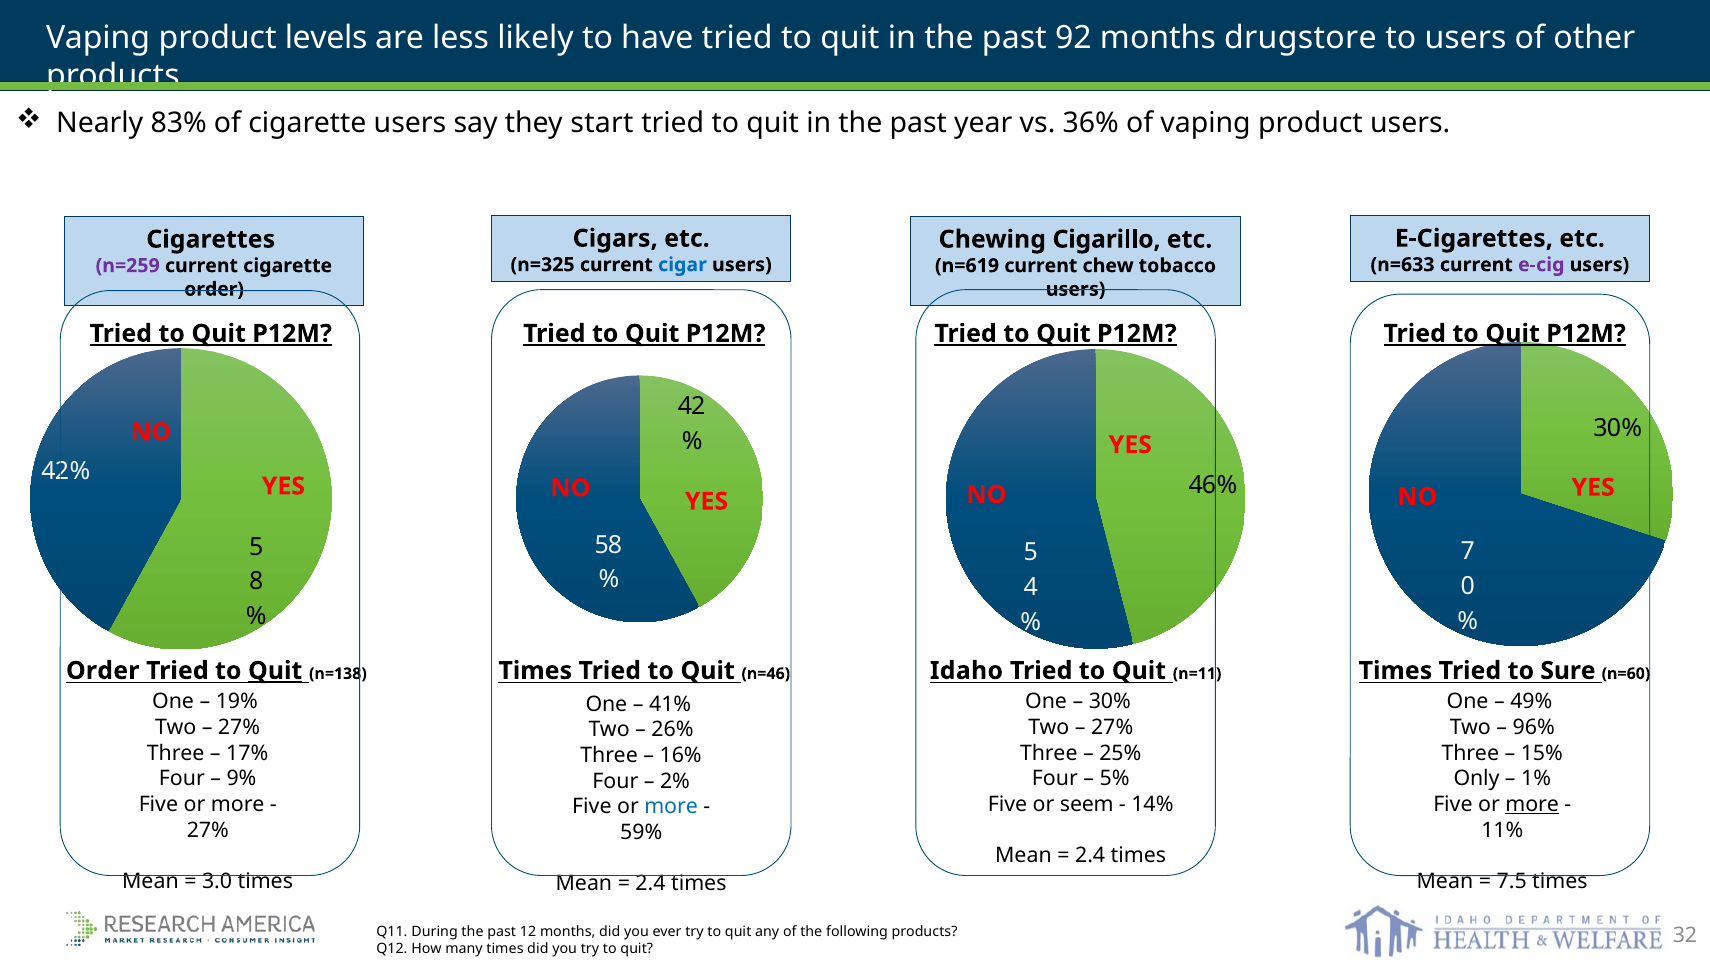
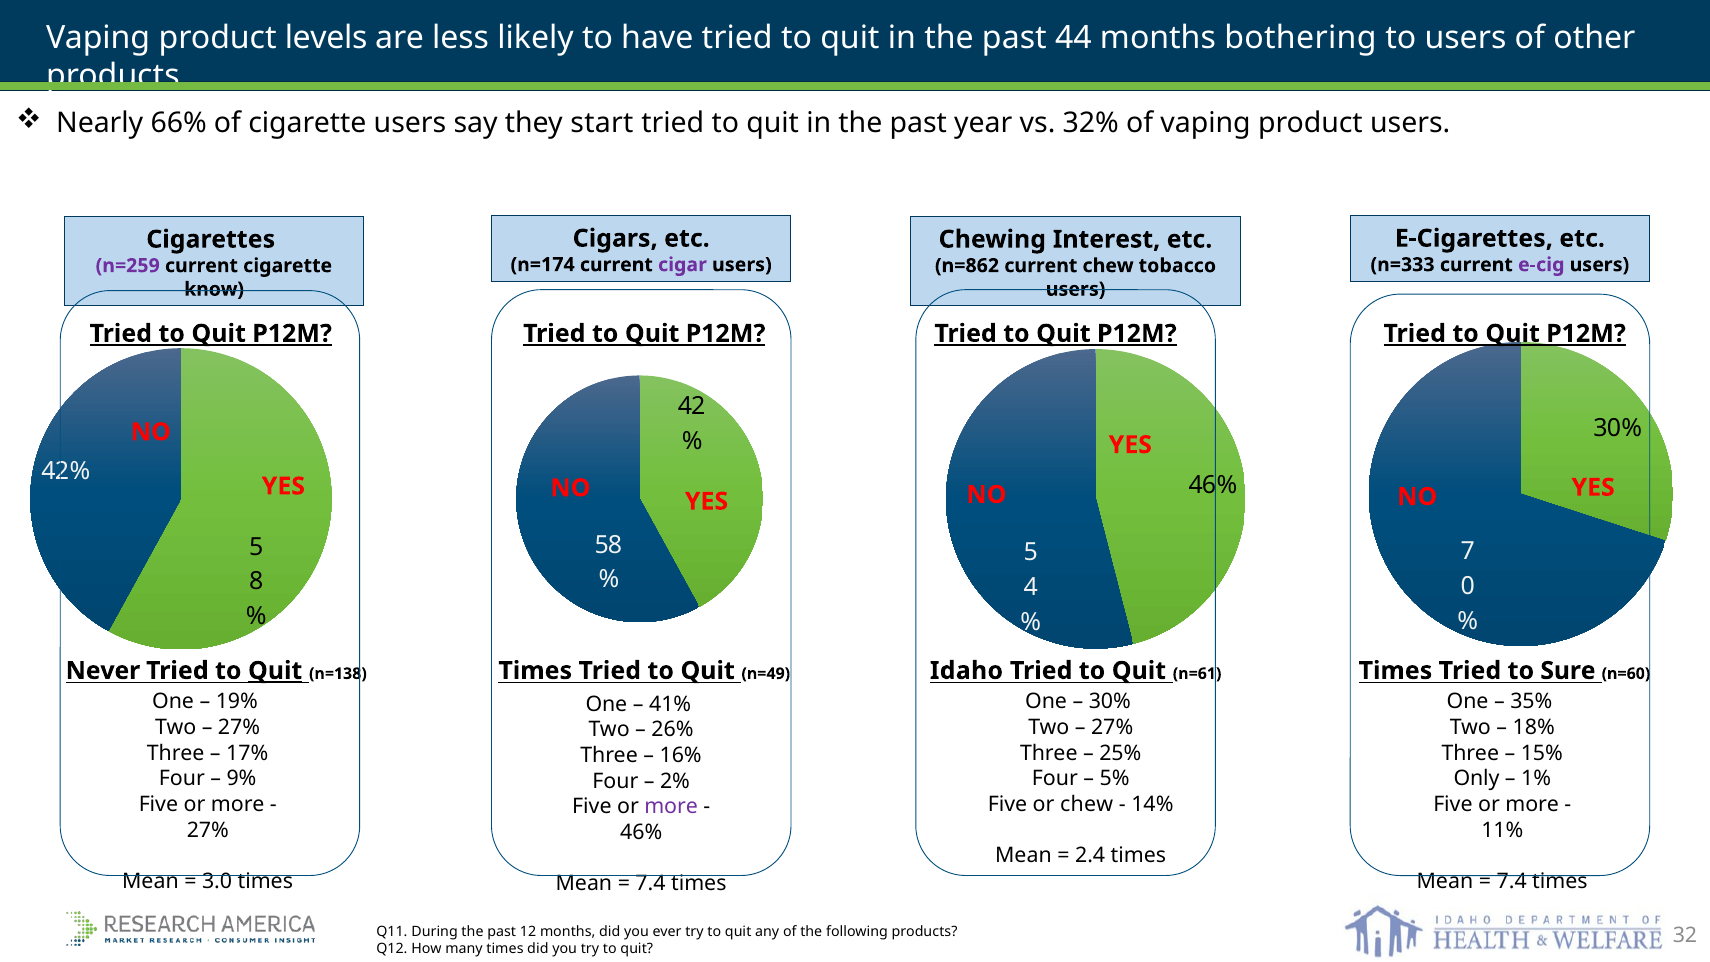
92: 92 -> 44
drugstore: drugstore -> bothering
83%: 83% -> 66%
36%: 36% -> 32%
Cigarillo: Cigarillo -> Interest
n=325: n=325 -> n=174
cigar colour: blue -> purple
n=633: n=633 -> n=333
n=619: n=619 -> n=862
order at (214, 289): order -> know
Order at (103, 671): Order -> Never
n=46: n=46 -> n=49
n=11: n=11 -> n=61
49%: 49% -> 35%
96%: 96% -> 18%
or seem: seem -> chew
more at (1532, 804) underline: present -> none
more at (671, 807) colour: blue -> purple
59% at (641, 832): 59% -> 46%
7.5 at (1512, 881): 7.5 -> 7.4
2.4 at (651, 884): 2.4 -> 7.4
